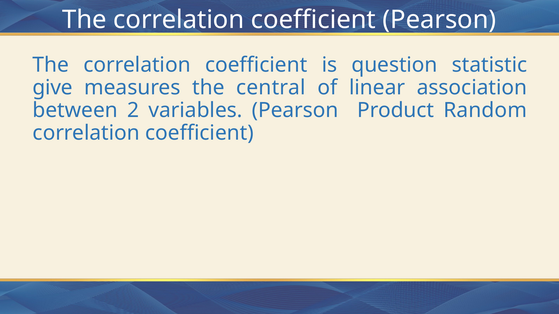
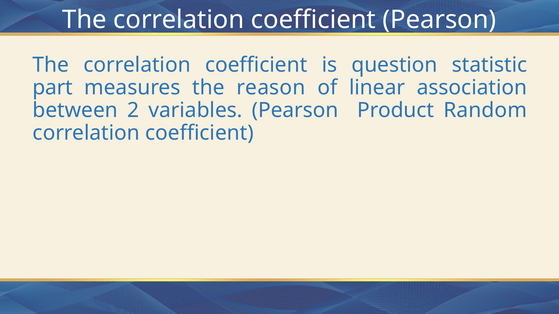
give: give -> part
central: central -> reason
